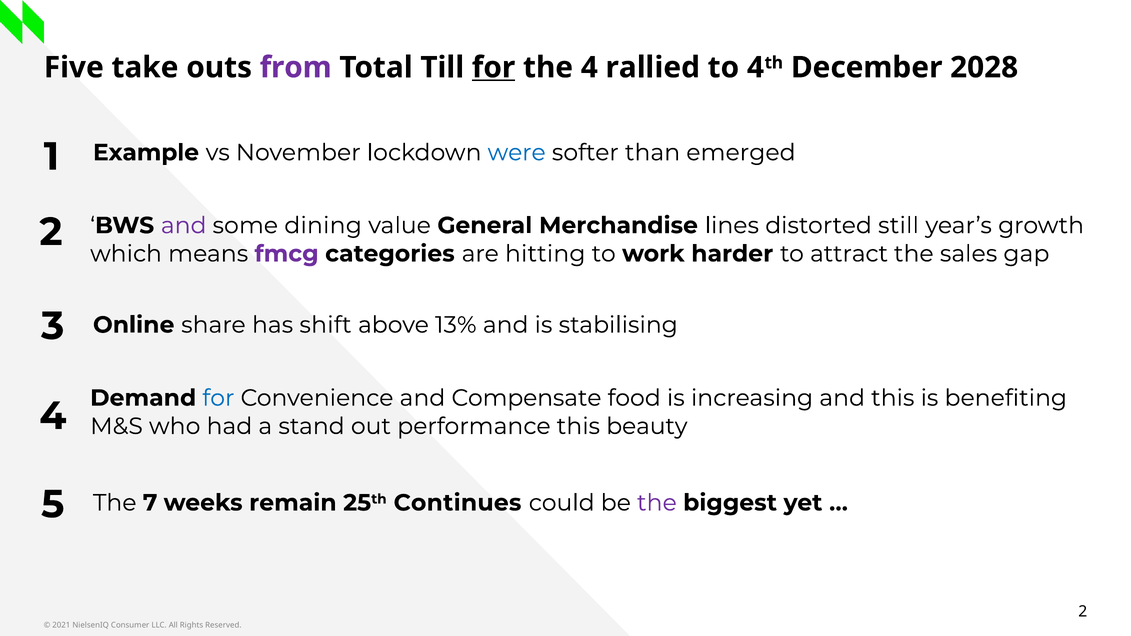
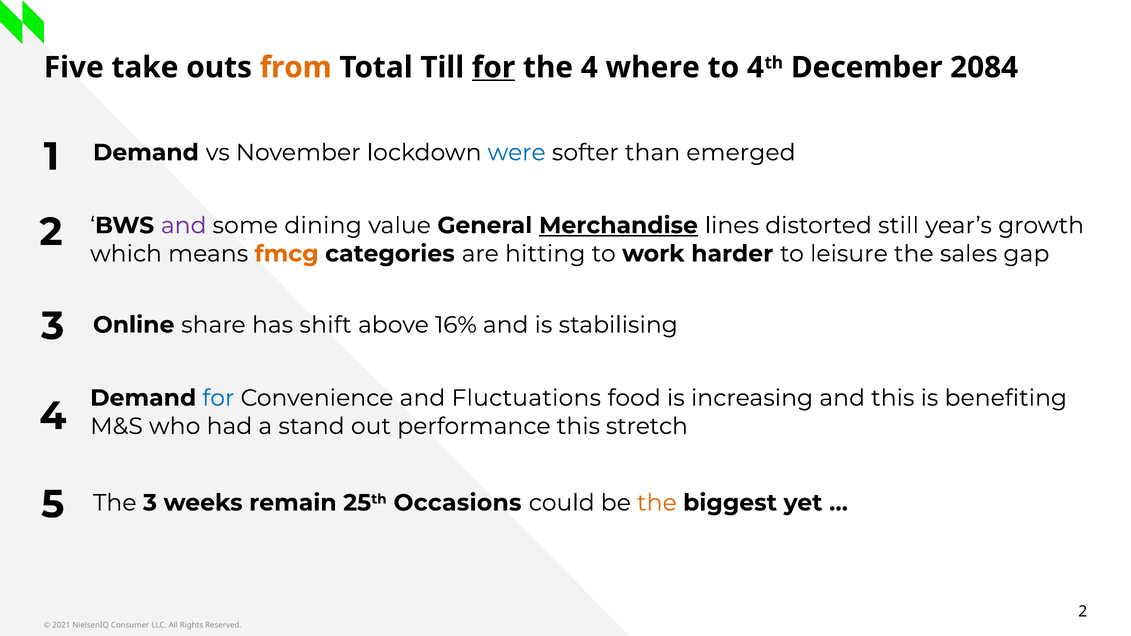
from colour: purple -> orange
rallied: rallied -> where
2028: 2028 -> 2084
Example at (146, 153): Example -> Demand
Merchandise underline: none -> present
fmcg colour: purple -> orange
attract: attract -> leisure
13%: 13% -> 16%
Compensate: Compensate -> Fluctuations
beauty: beauty -> stretch
The 7: 7 -> 3
Continues: Continues -> Occasions
the at (657, 503) colour: purple -> orange
